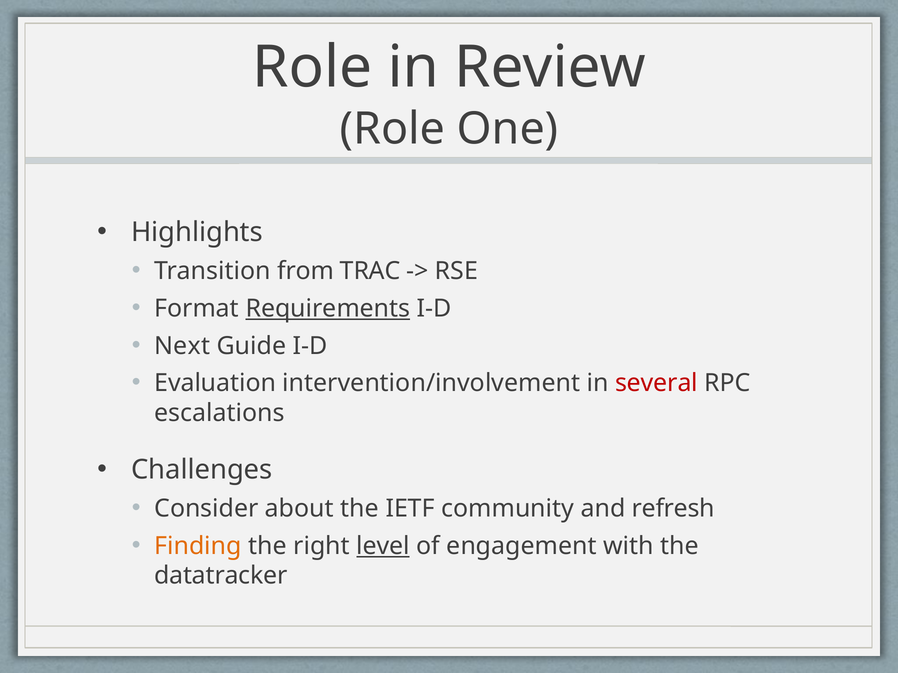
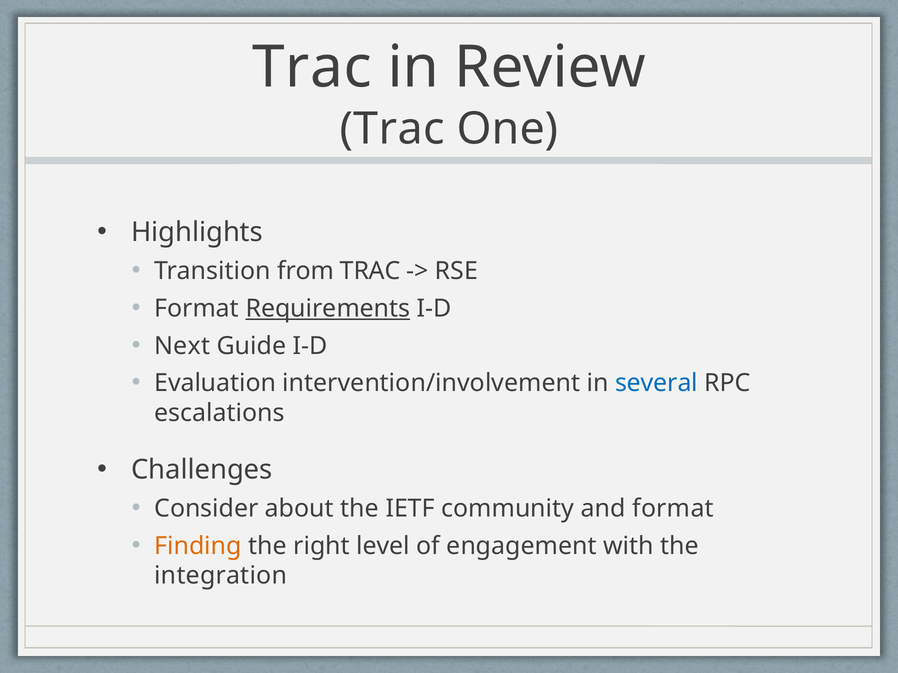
Role at (312, 68): Role -> Trac
Role at (392, 129): Role -> Trac
several colour: red -> blue
and refresh: refresh -> format
level underline: present -> none
datatracker: datatracker -> integration
